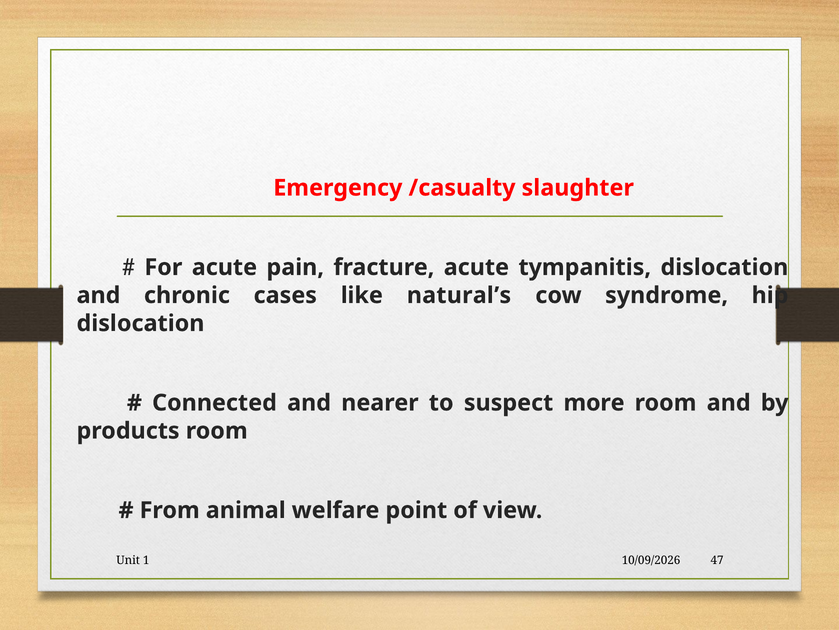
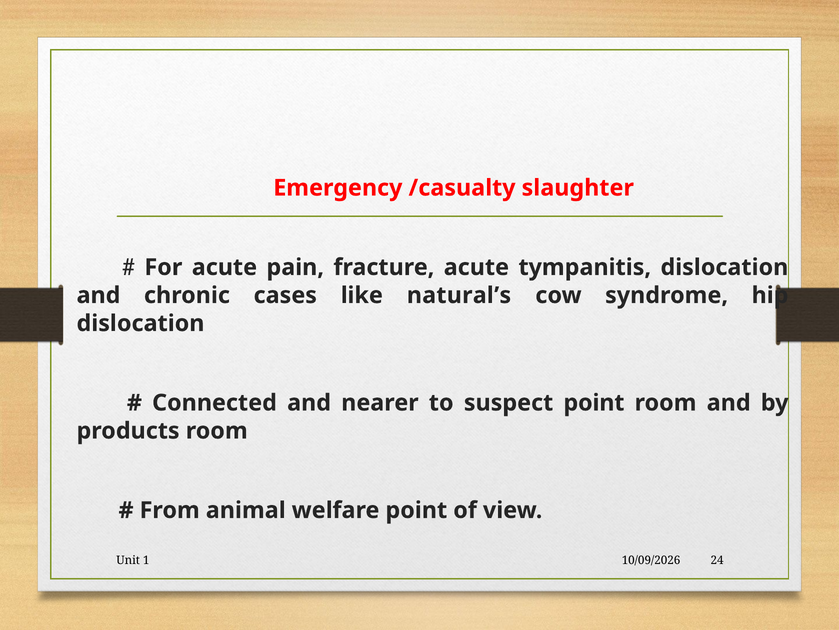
suspect more: more -> point
47: 47 -> 24
